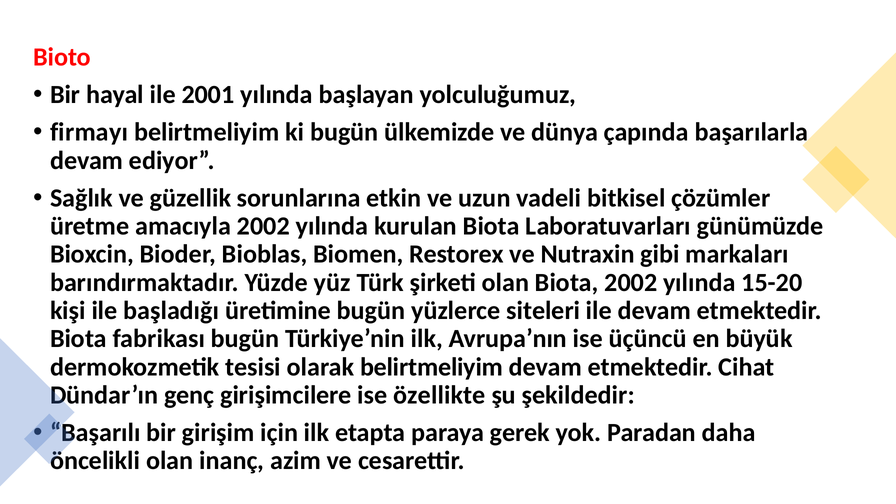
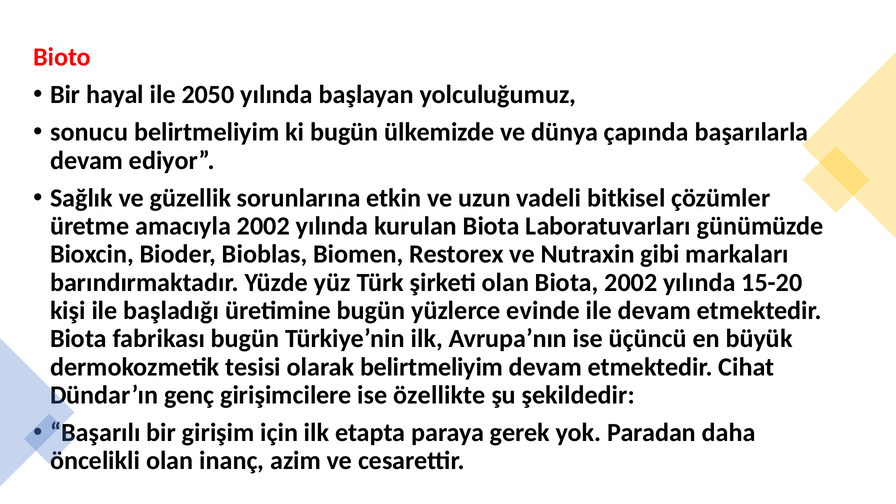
2001: 2001 -> 2050
firmayı: firmayı -> sonucu
siteleri: siteleri -> evinde
